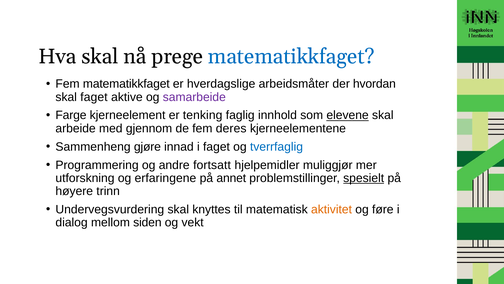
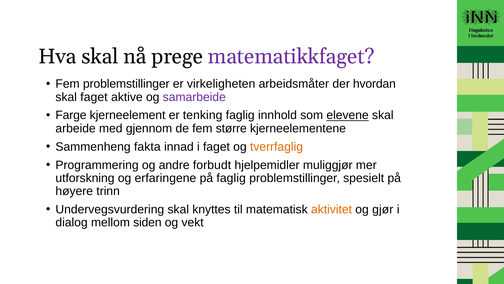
matematikkfaget at (291, 57) colour: blue -> purple
Fem matematikkfaget: matematikkfaget -> problemstillinger
hverdagslige: hverdagslige -> virkeligheten
deres: deres -> større
gjøre: gjøre -> fakta
tverrfaglig colour: blue -> orange
fortsatt: fortsatt -> forbudt
på annet: annet -> faglig
spesielt underline: present -> none
føre: føre -> gjør
